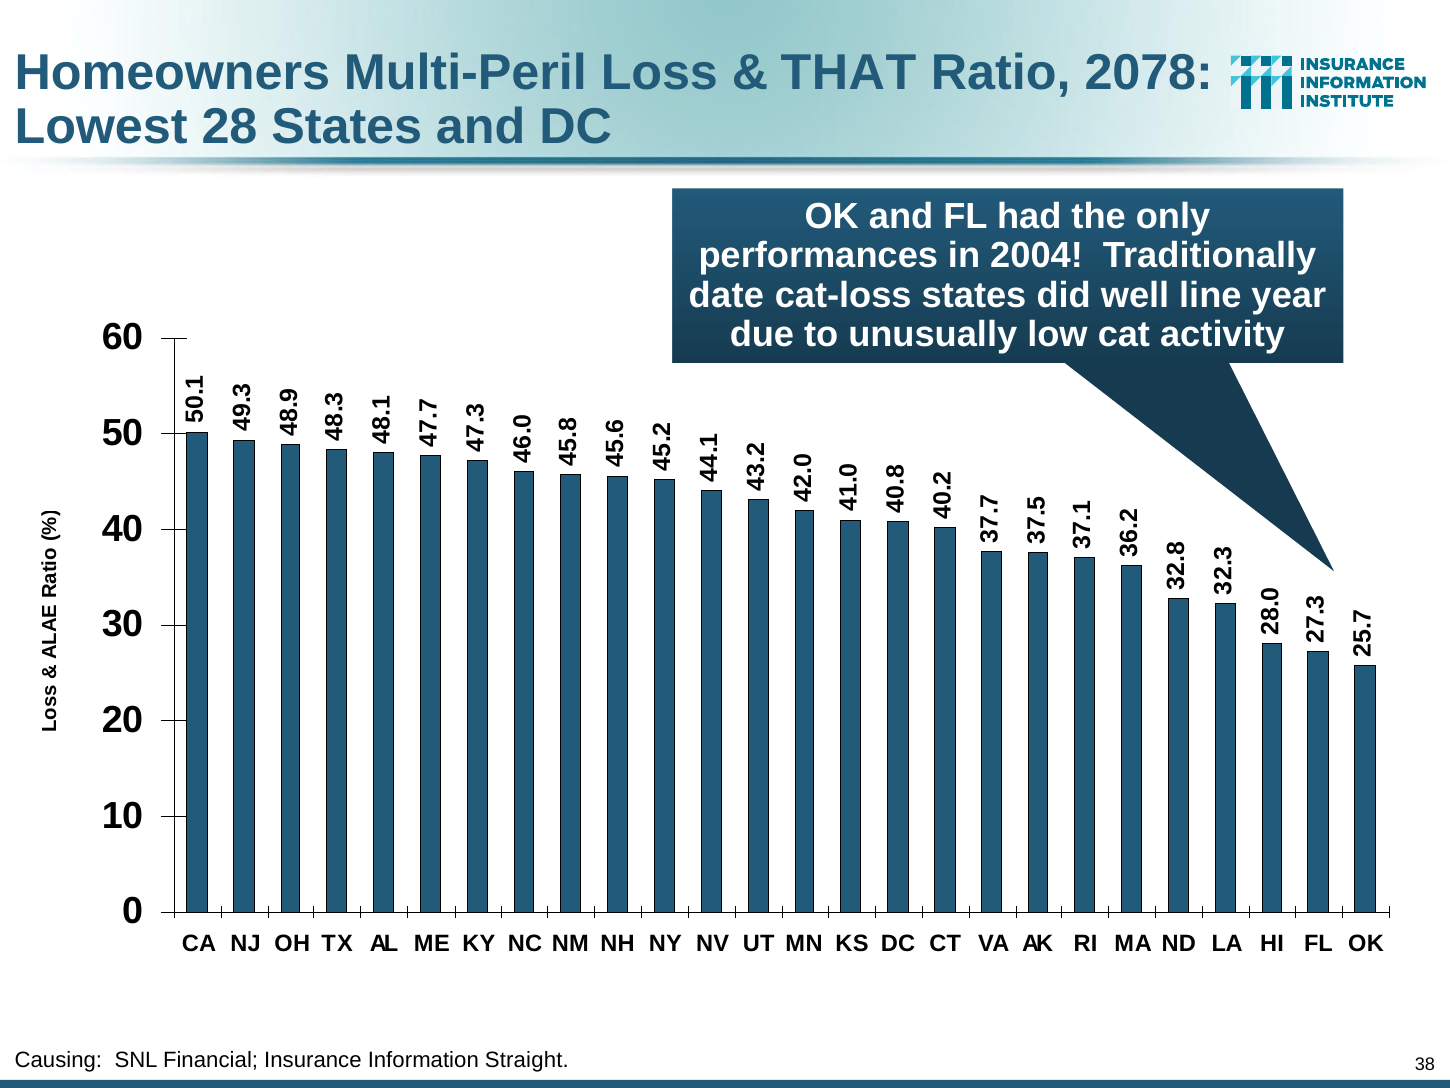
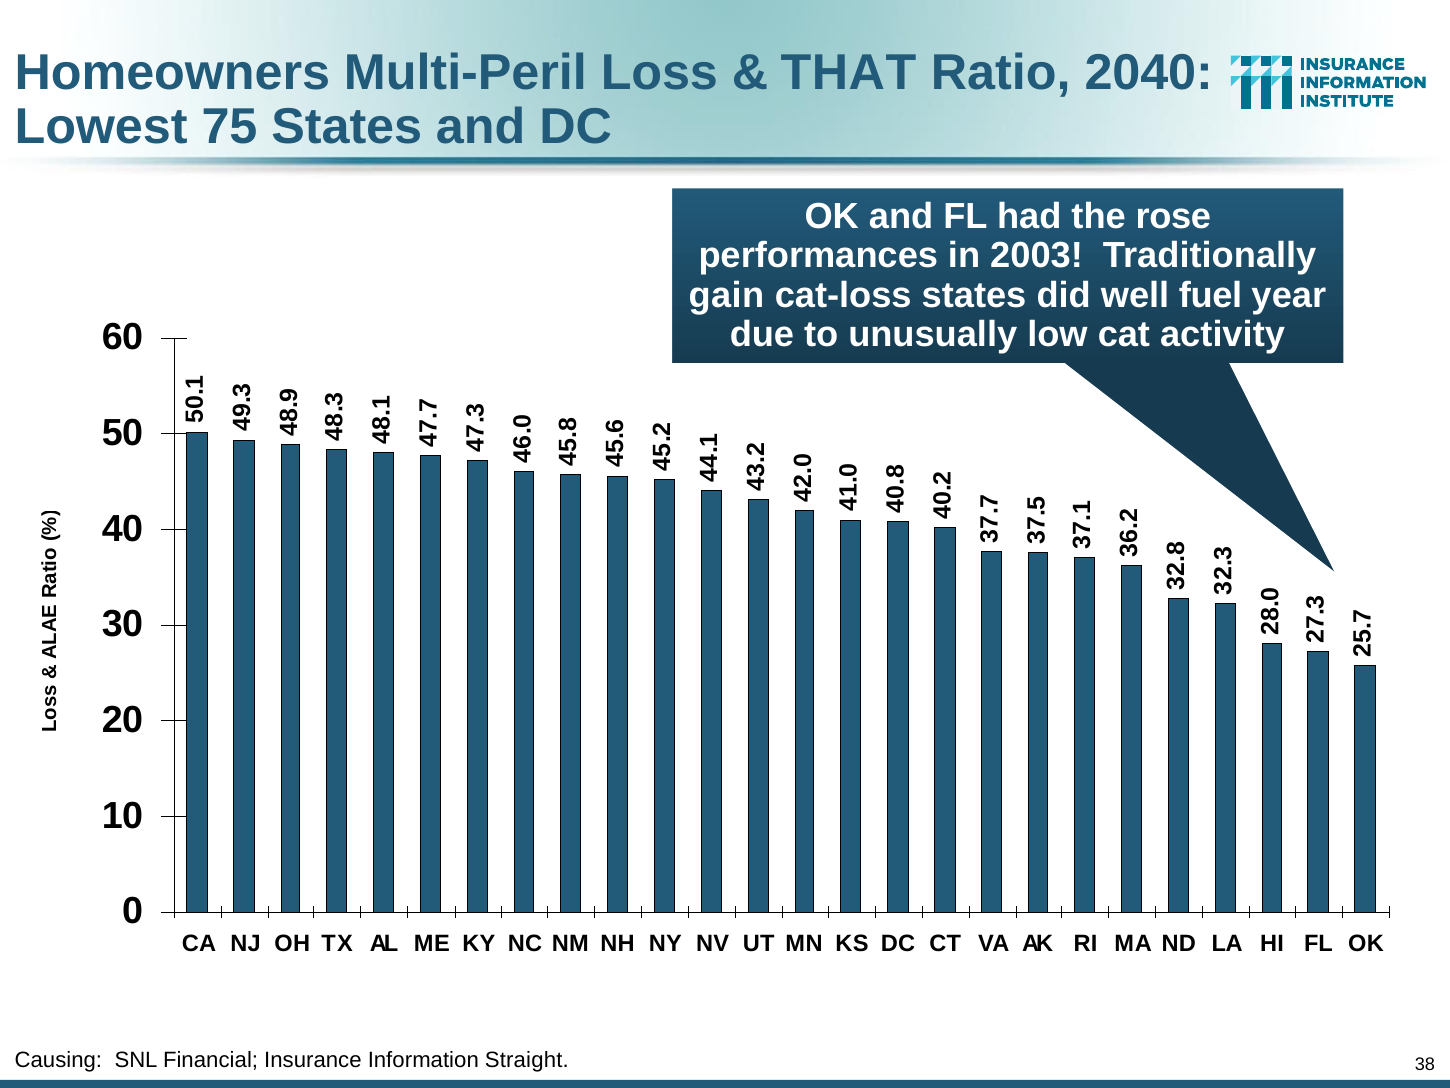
2078: 2078 -> 2040
28: 28 -> 75
only: only -> rose
2004: 2004 -> 2003
date: date -> gain
line: line -> fuel
